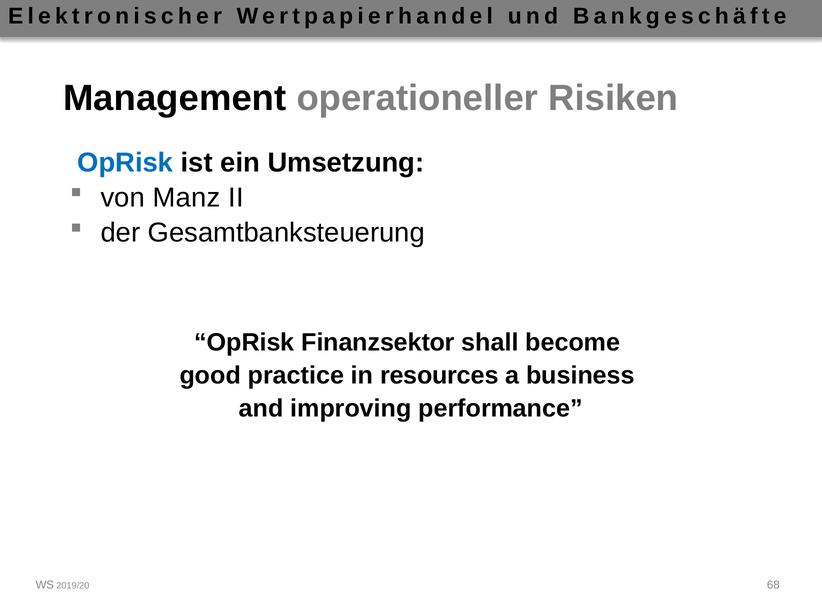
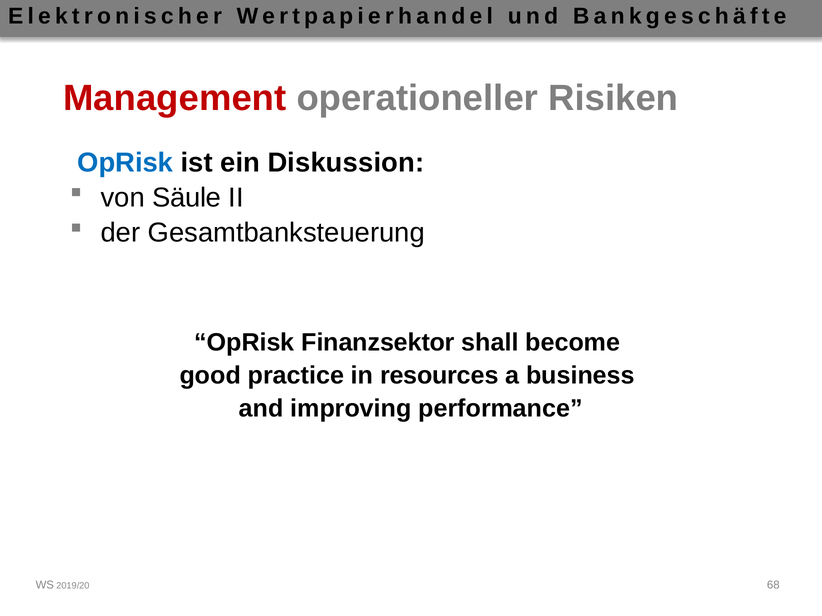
Management colour: black -> red
Umsetzung: Umsetzung -> Diskussion
Manz: Manz -> Säule
